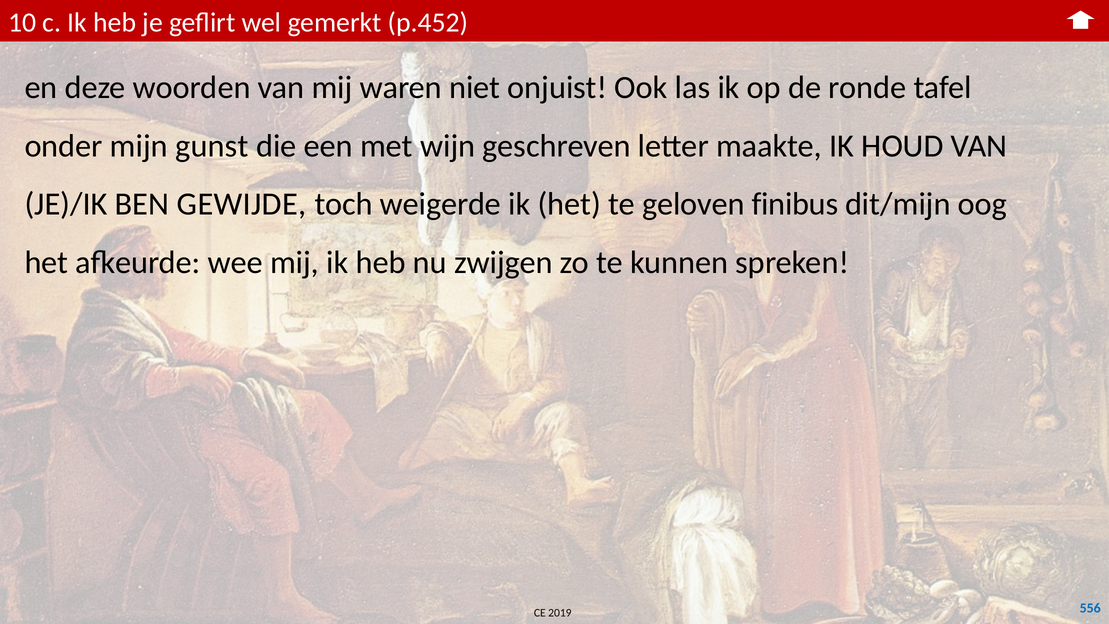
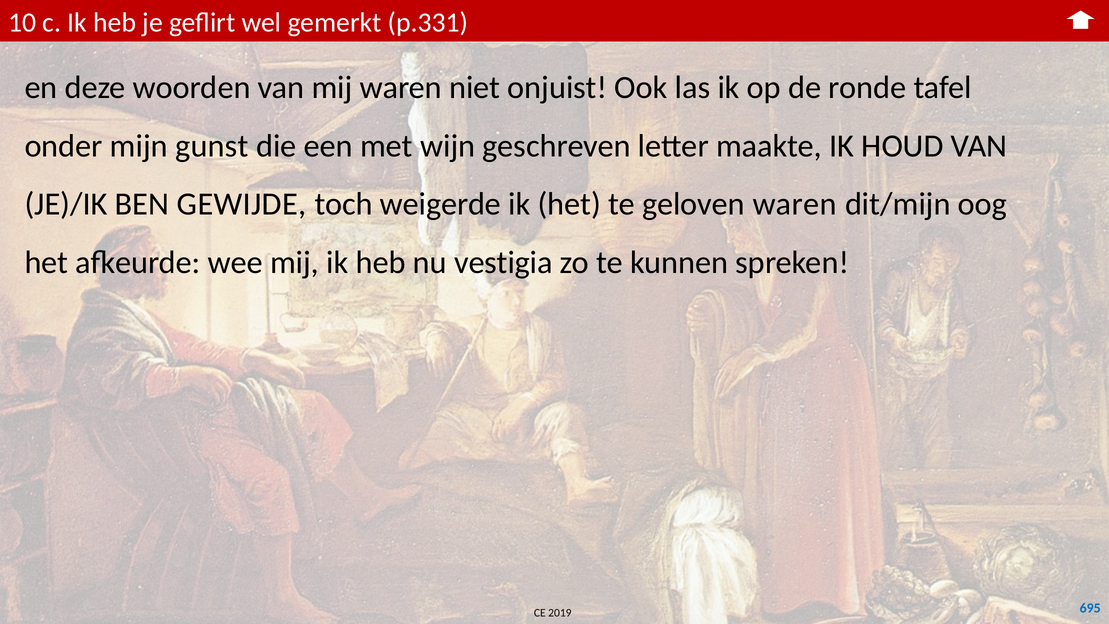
p.452: p.452 -> p.331
geloven finibus: finibus -> waren
zwijgen: zwijgen -> vestigia
556: 556 -> 695
